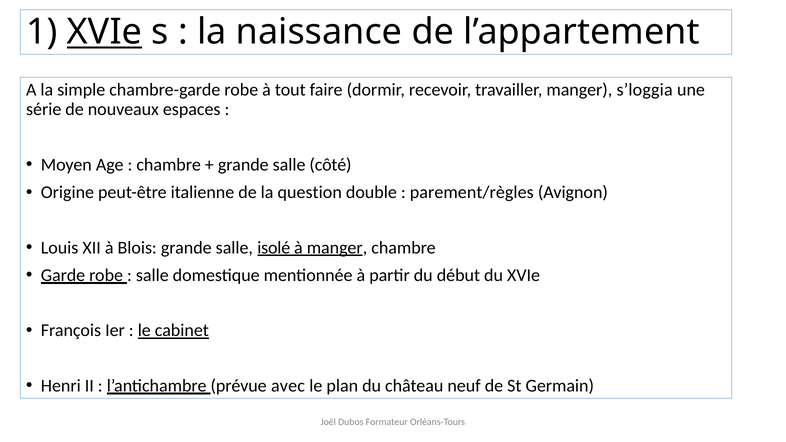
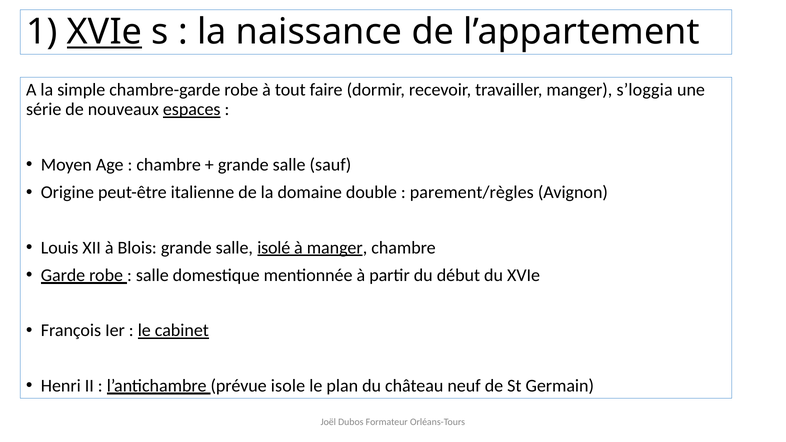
espaces underline: none -> present
côté: côté -> sauf
question: question -> domaine
avec: avec -> isole
